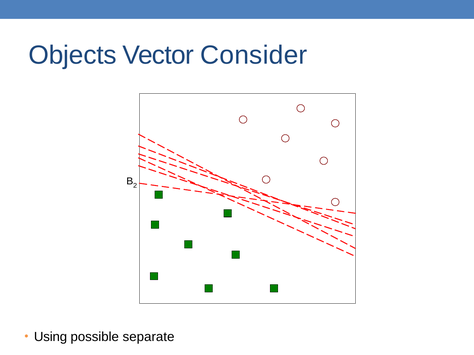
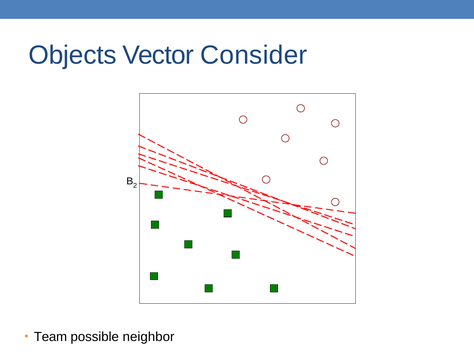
Using: Using -> Team
separate: separate -> neighbor
